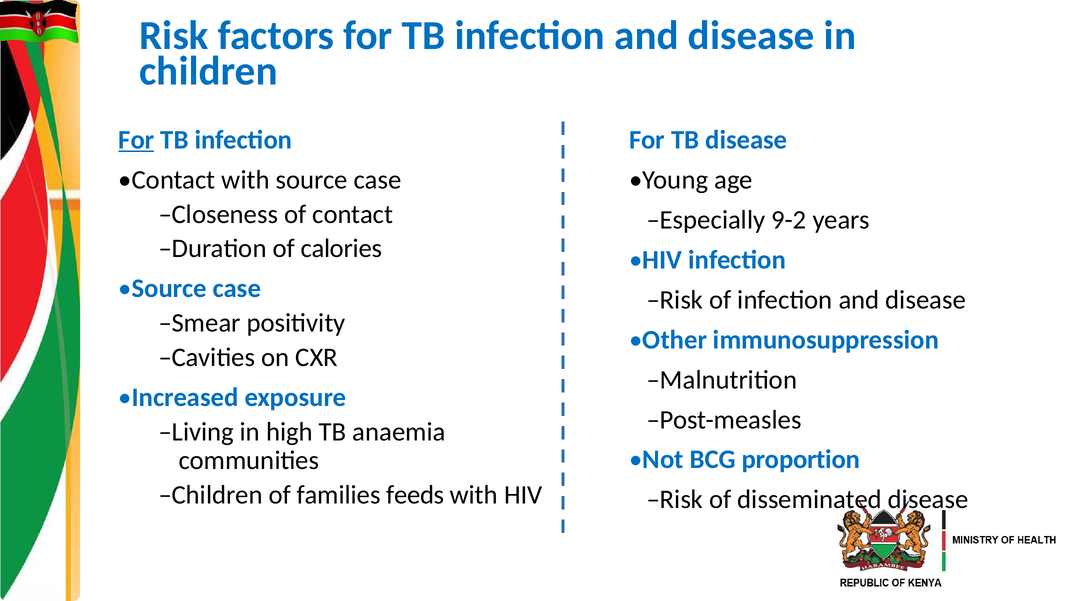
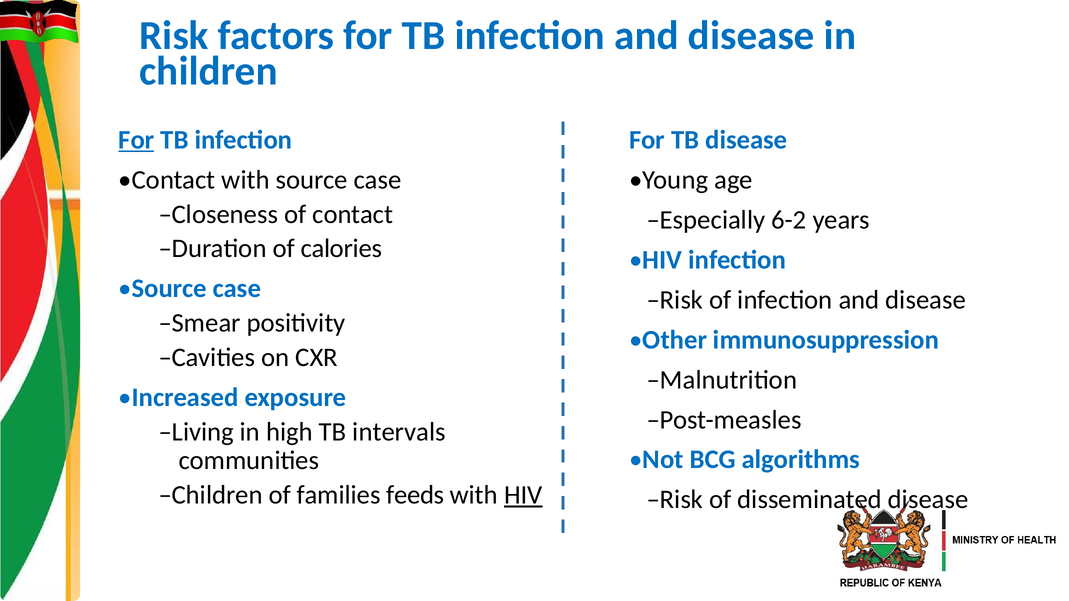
9-2: 9-2 -> 6-2
anaemia: anaemia -> intervals
proportion: proportion -> algorithms
HIV at (523, 495) underline: none -> present
